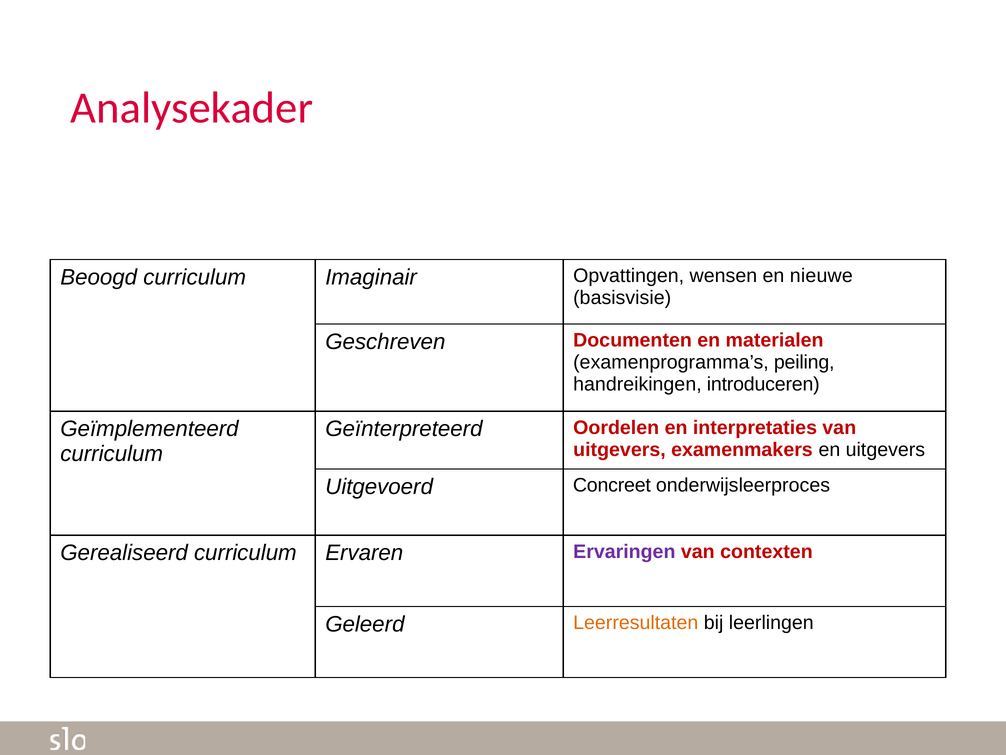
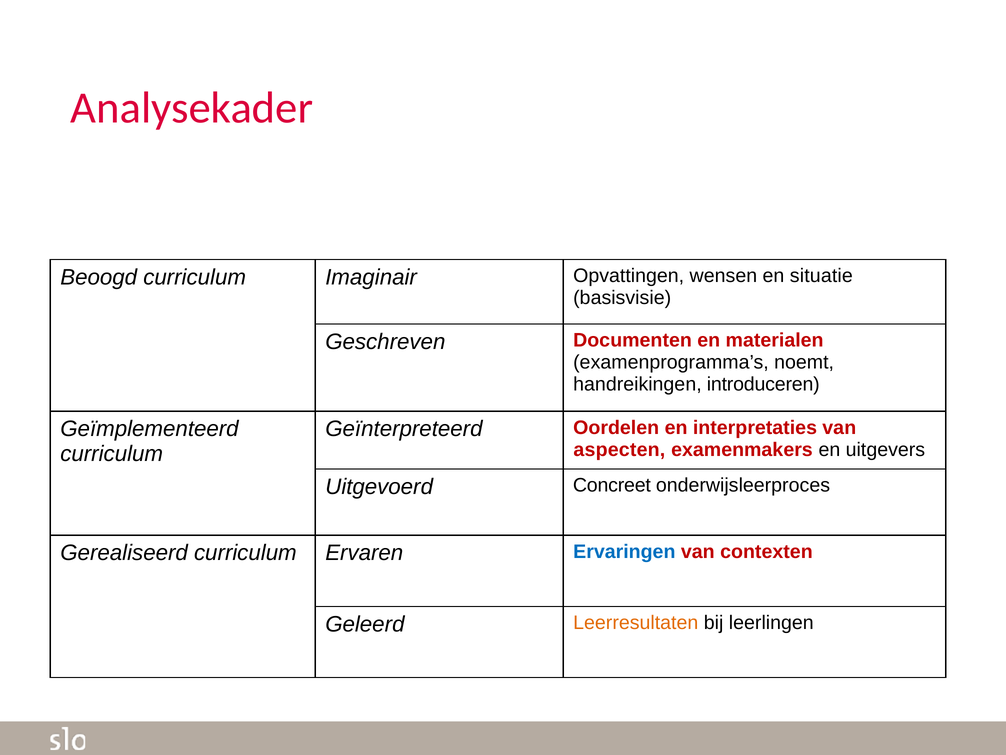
nieuwe: nieuwe -> situatie
peiling: peiling -> noemt
uitgevers at (619, 449): uitgevers -> aspecten
Ervaringen colour: purple -> blue
